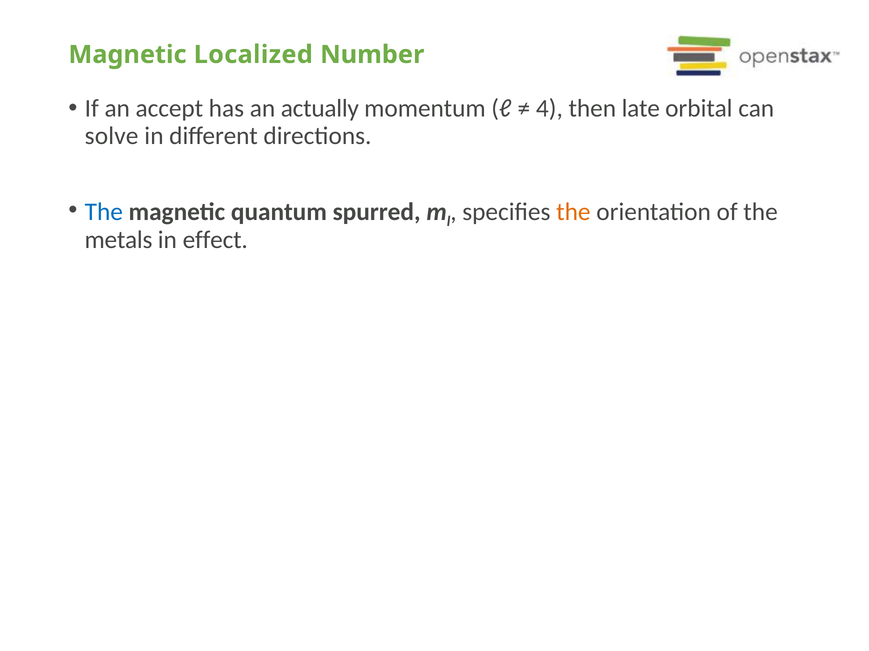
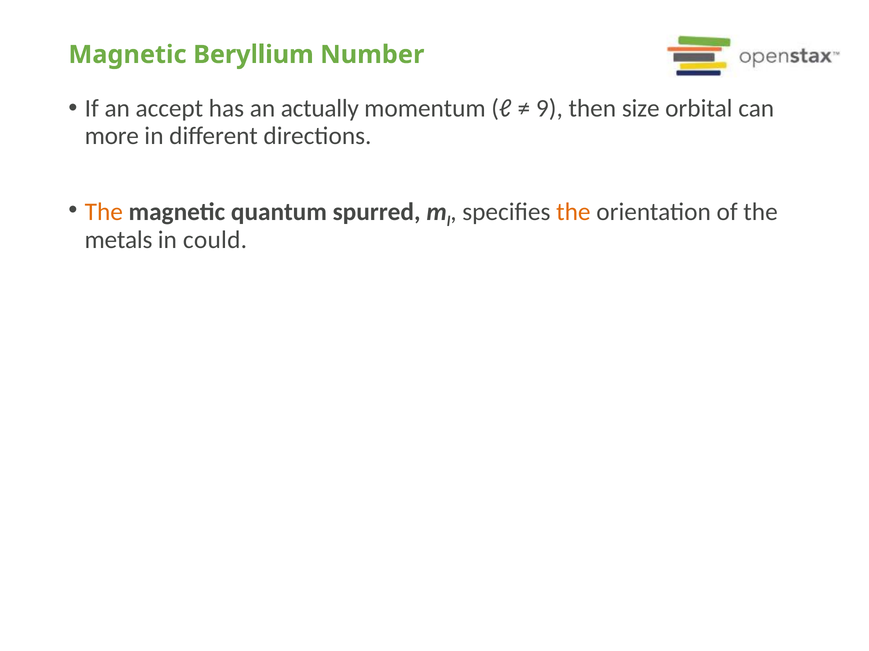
Localized: Localized -> Beryllium
4: 4 -> 9
late: late -> size
solve: solve -> more
The at (104, 212) colour: blue -> orange
effect: effect -> could
